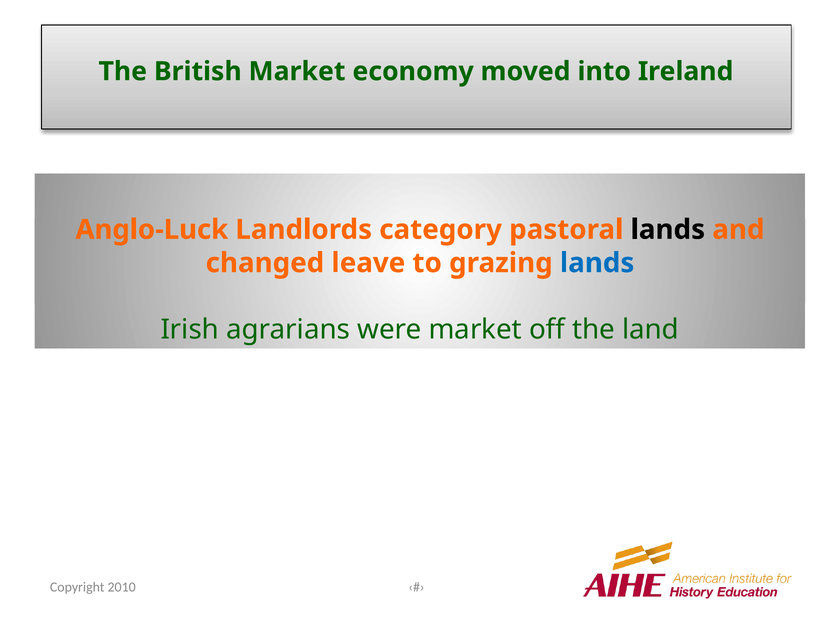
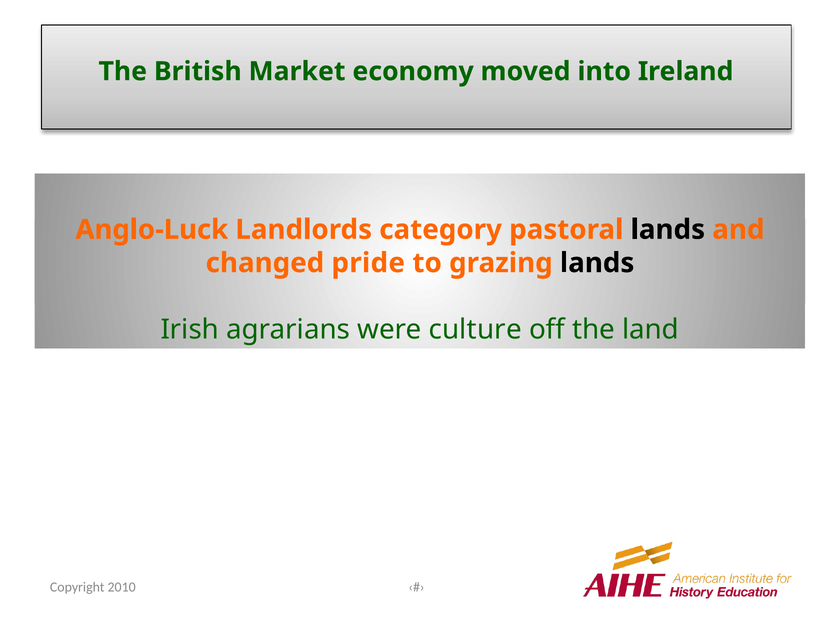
leave: leave -> pride
lands at (597, 263) colour: blue -> black
were market: market -> culture
